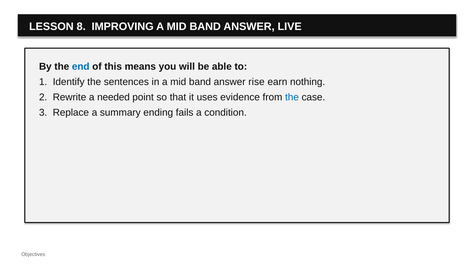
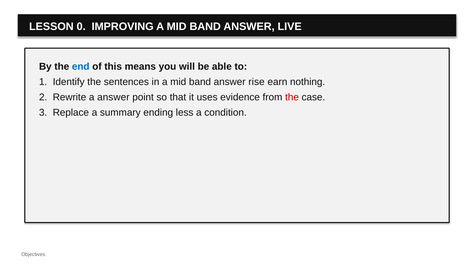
8: 8 -> 0
a needed: needed -> answer
the at (292, 97) colour: blue -> red
fails: fails -> less
